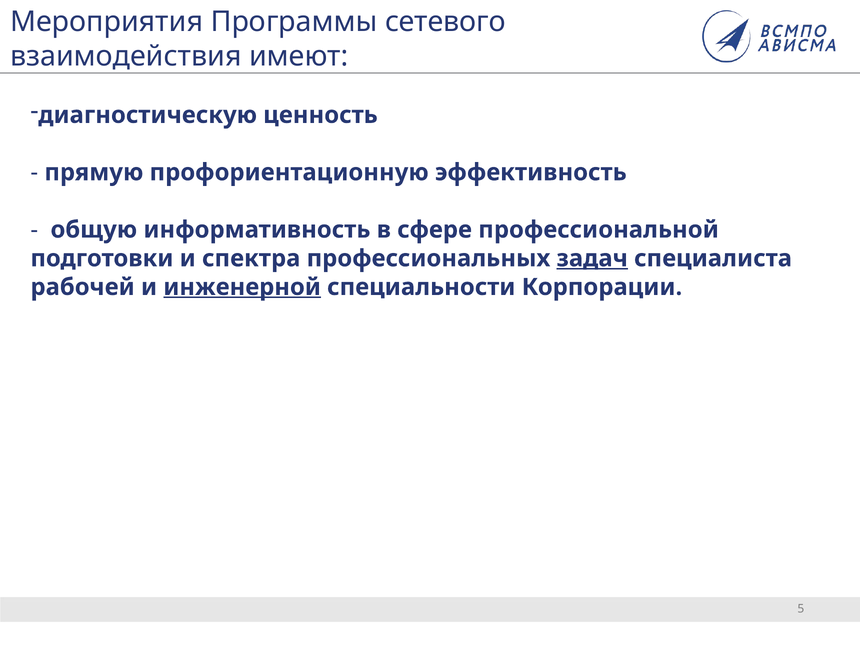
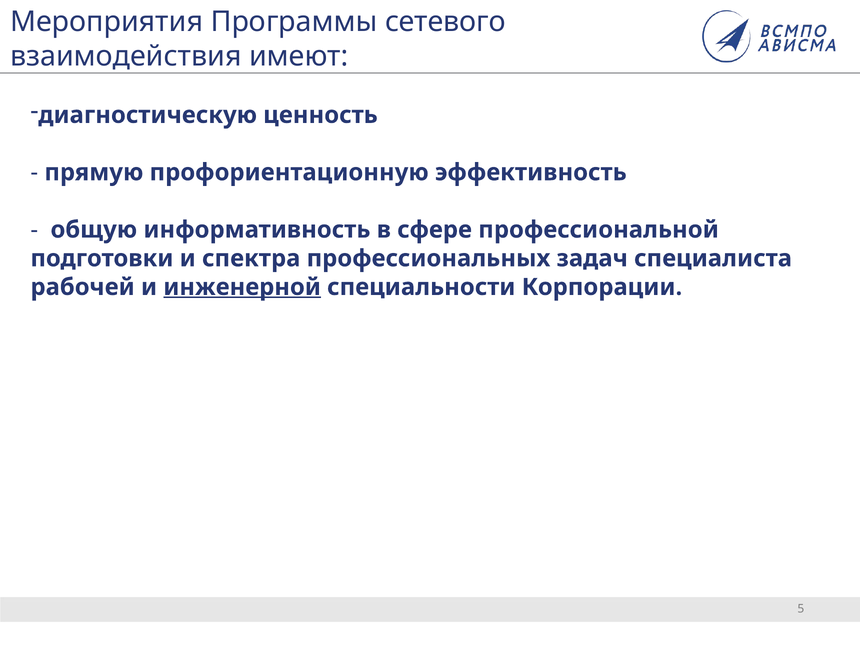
задач underline: present -> none
